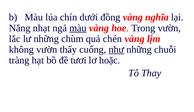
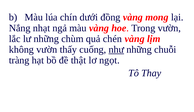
nghĩa: nghĩa -> mong
màu at (78, 28) underline: present -> none
tươi: tươi -> thật
hoặc: hoặc -> ngọt
